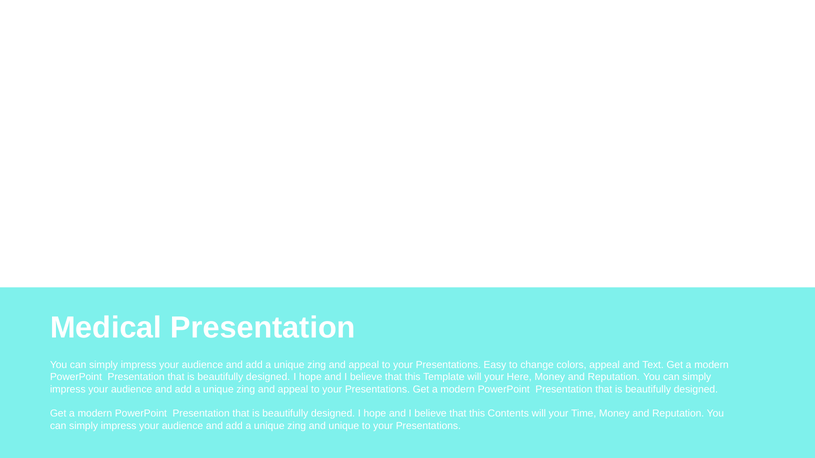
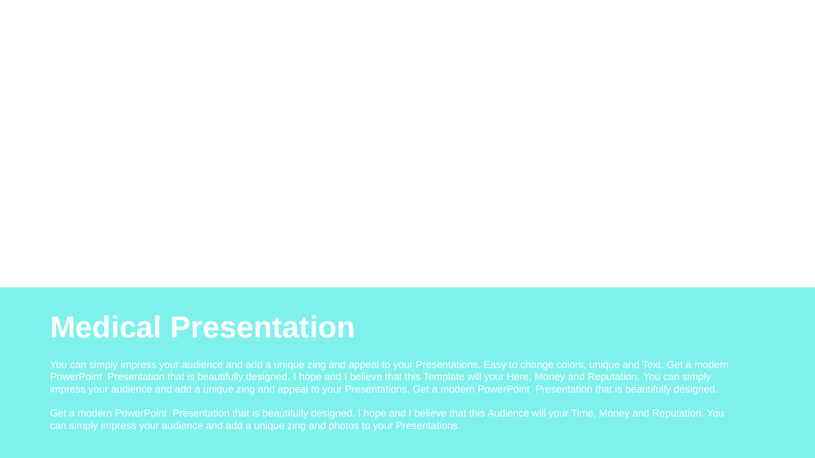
colors appeal: appeal -> unique
this Contents: Contents -> Audience
and unique: unique -> photos
